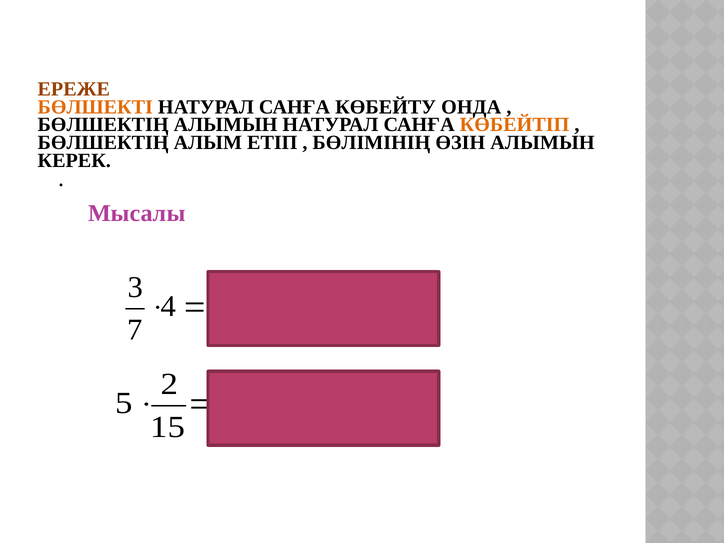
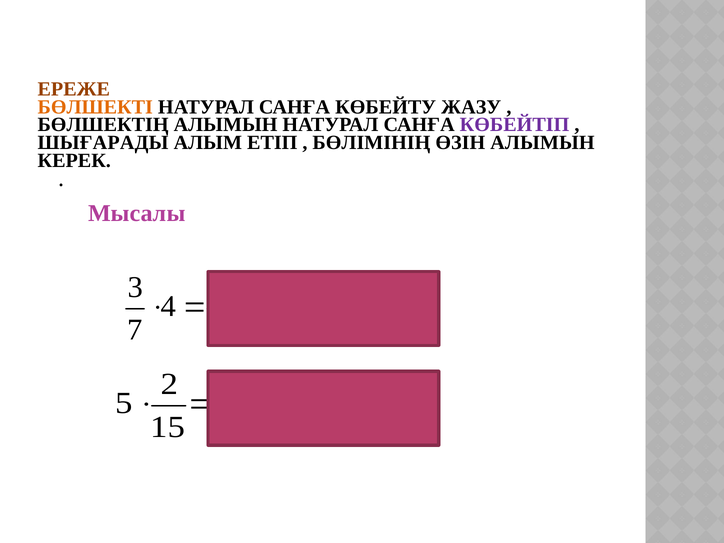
ОНДА: ОНДА -> ЖАЗУ
КӨБЕЙТІП colour: orange -> purple
БӨЛШЕКТІҢ at (103, 143): БӨЛШЕКТІҢ -> ШЫҒАРАДЫ
